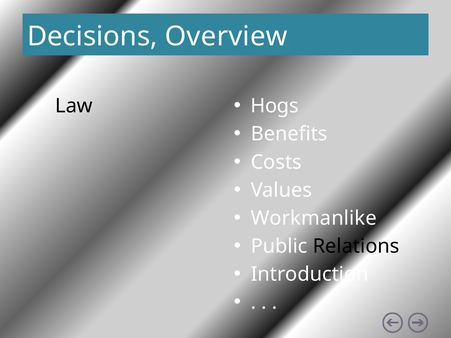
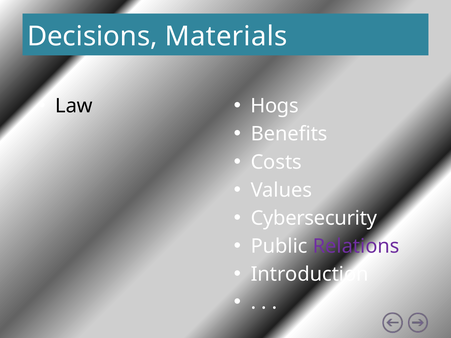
Overview: Overview -> Materials
Workmanlike: Workmanlike -> Cybersecurity
Relations colour: black -> purple
